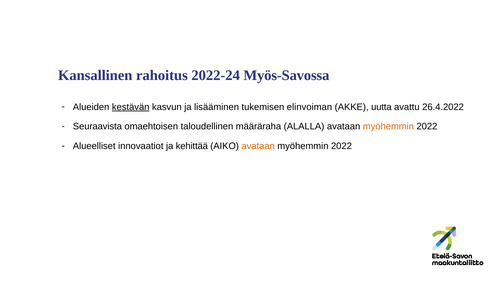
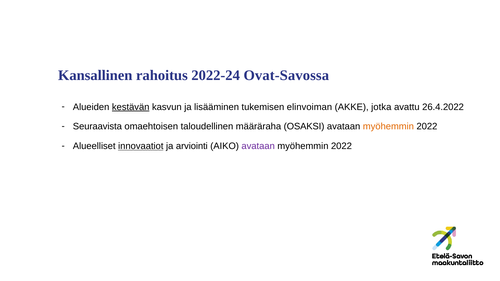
Myös-Savossa: Myös-Savossa -> Ovat-Savossa
uutta: uutta -> jotka
ALALLA: ALALLA -> OSAKSI
innovaatiot underline: none -> present
kehittää: kehittää -> arviointi
avataan at (258, 146) colour: orange -> purple
